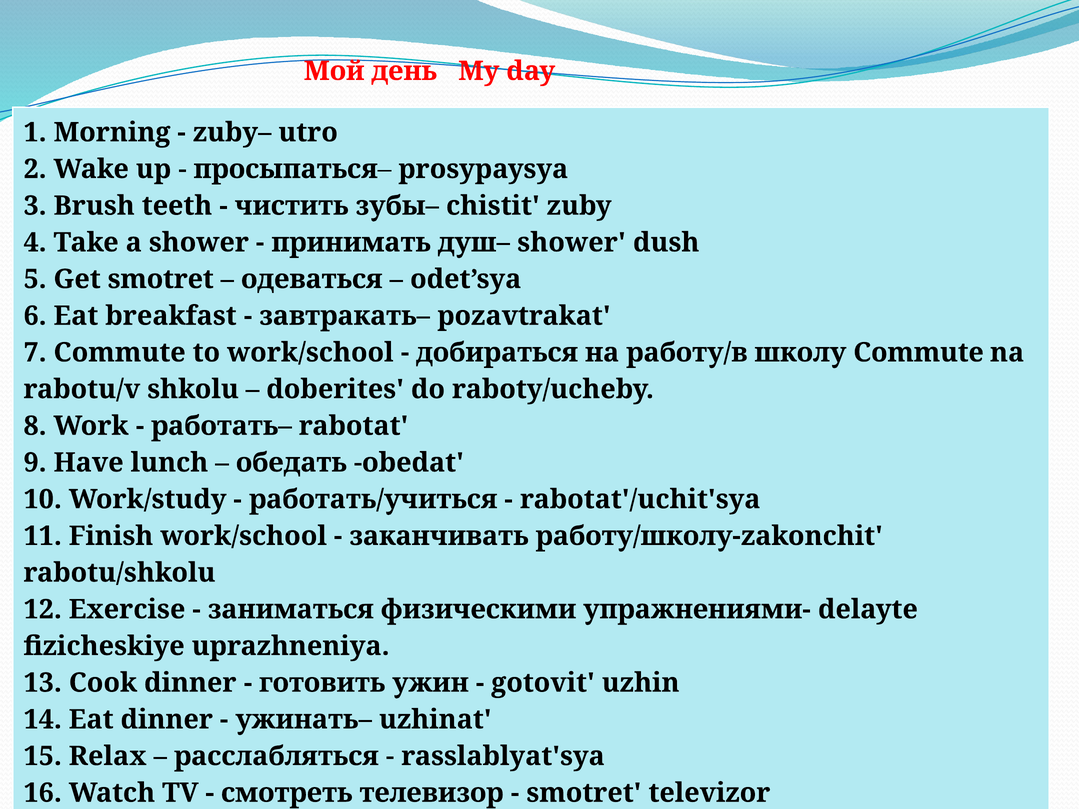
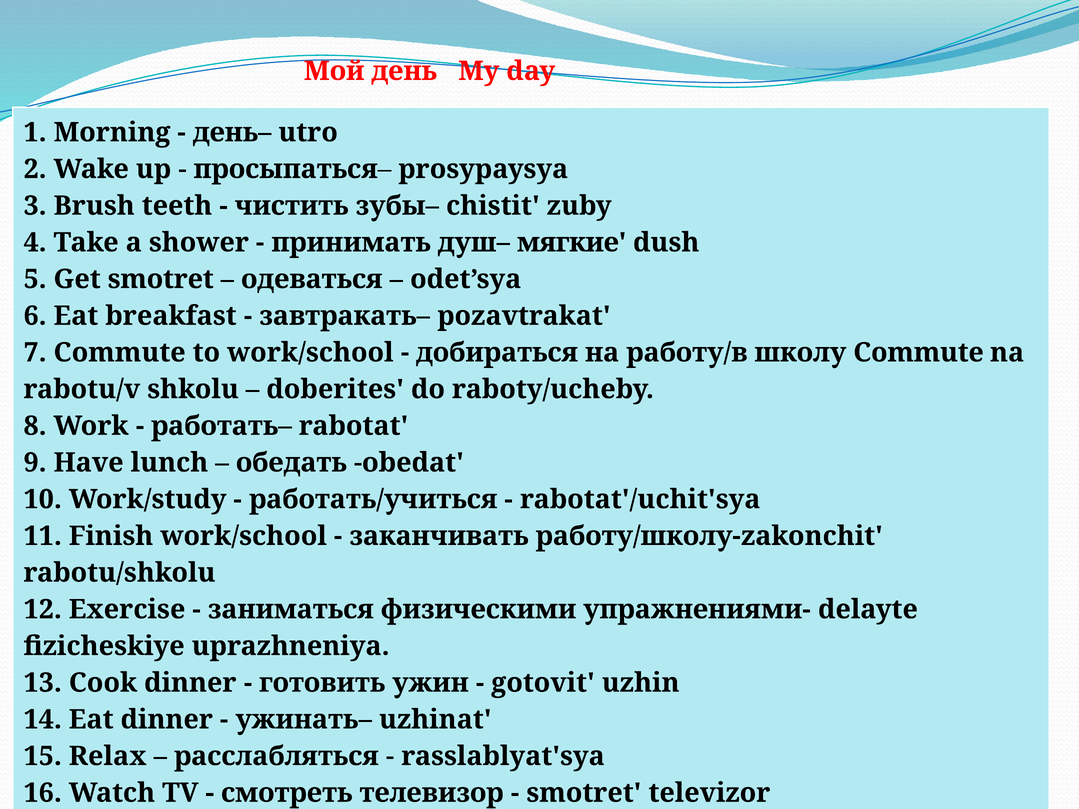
zuby–: zuby– -> день–
душ– shower: shower -> мягкие
